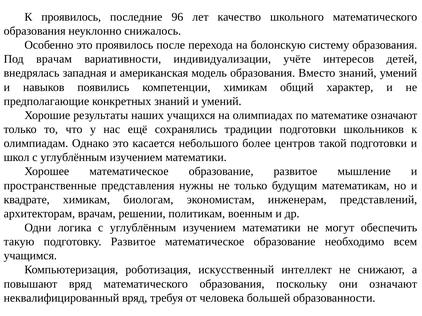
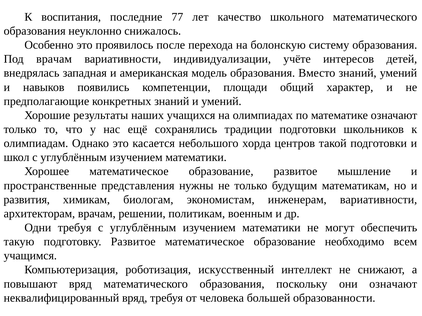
К проявилось: проявилось -> воспитания
96: 96 -> 77
компетенции химикам: химикам -> площади
более: более -> хорда
квадрате: квадрате -> развития
инженерам представлений: представлений -> вариативности
Одни логика: логика -> требуя
